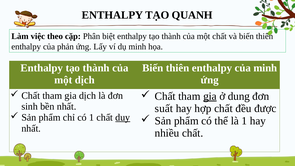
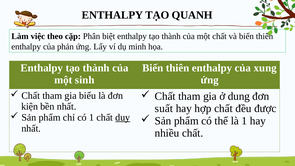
của minh: minh -> xung
một dịch: dịch -> sinh
gia dịch: dịch -> biểu
gia at (210, 96) underline: present -> none
sinh: sinh -> kiện
